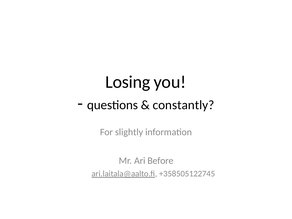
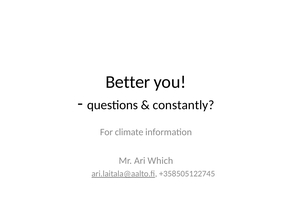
Losing: Losing -> Better
slightly: slightly -> climate
Before: Before -> Which
